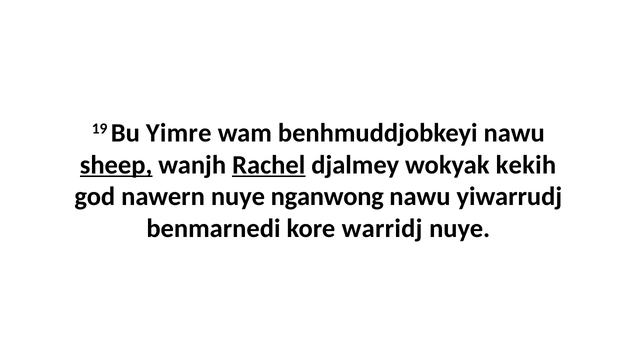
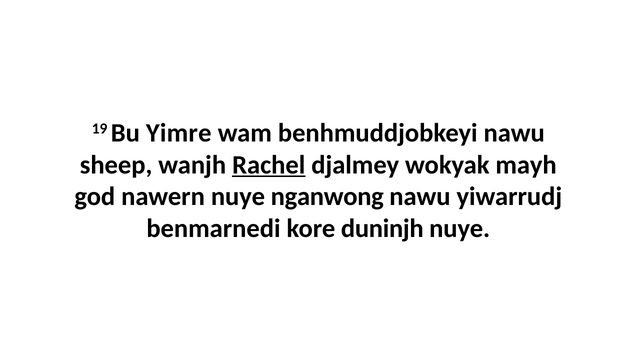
sheep underline: present -> none
kekih: kekih -> mayh
warridj: warridj -> duninjh
